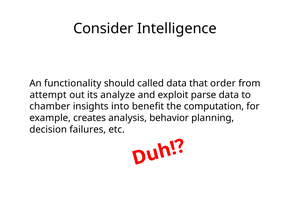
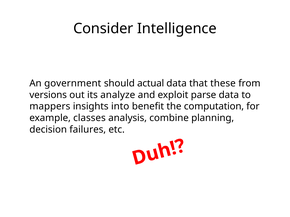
functionality: functionality -> government
called: called -> actual
order: order -> these
attempt: attempt -> versions
chamber: chamber -> mappers
creates: creates -> classes
behavior: behavior -> combine
